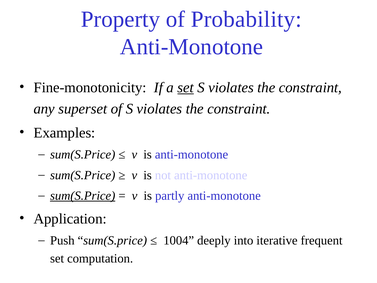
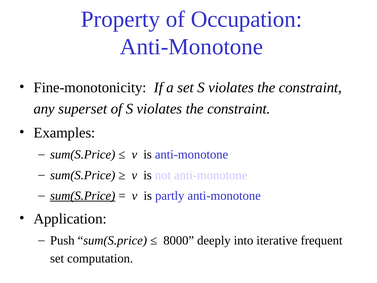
Probability: Probability -> Occupation
set at (186, 87) underline: present -> none
1004: 1004 -> 8000
